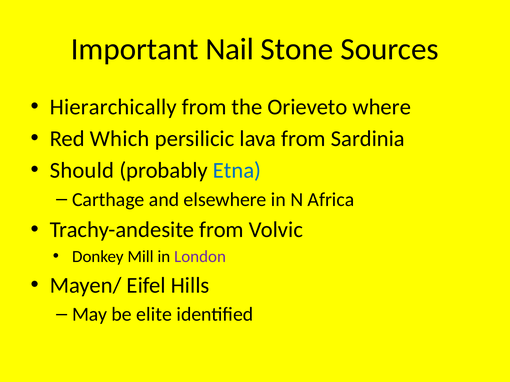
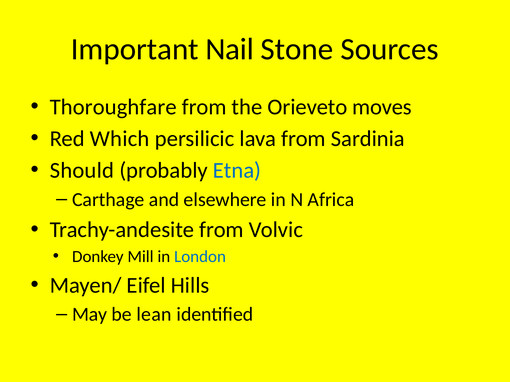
Hierarchically: Hierarchically -> Thoroughfare
where: where -> moves
London colour: purple -> blue
elite: elite -> lean
